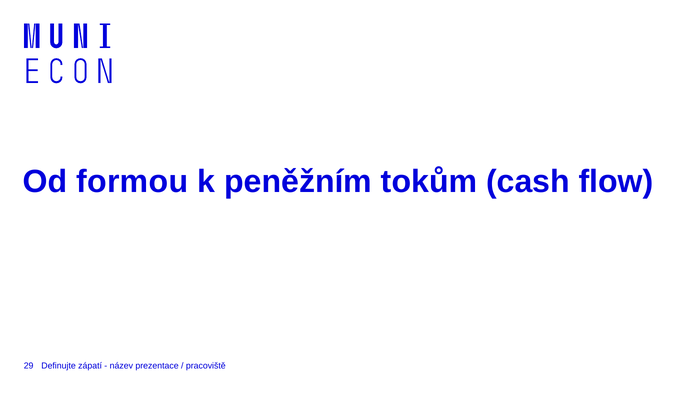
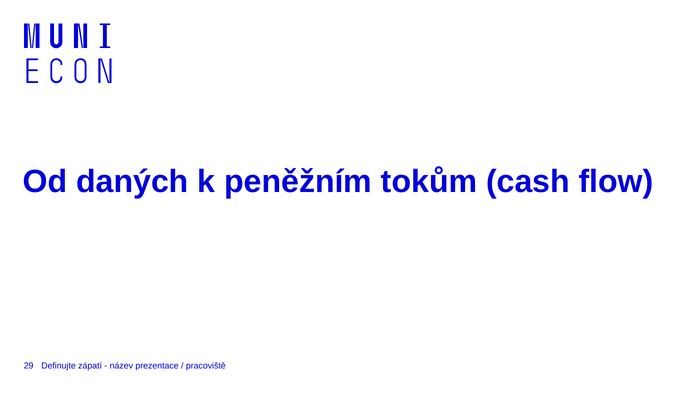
formou: formou -> daných
